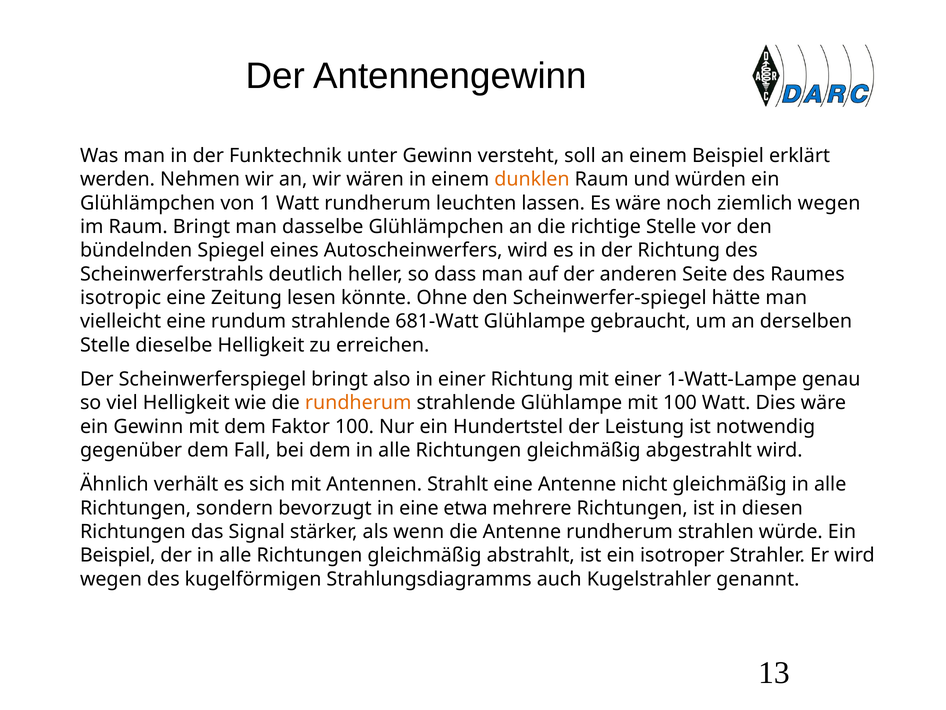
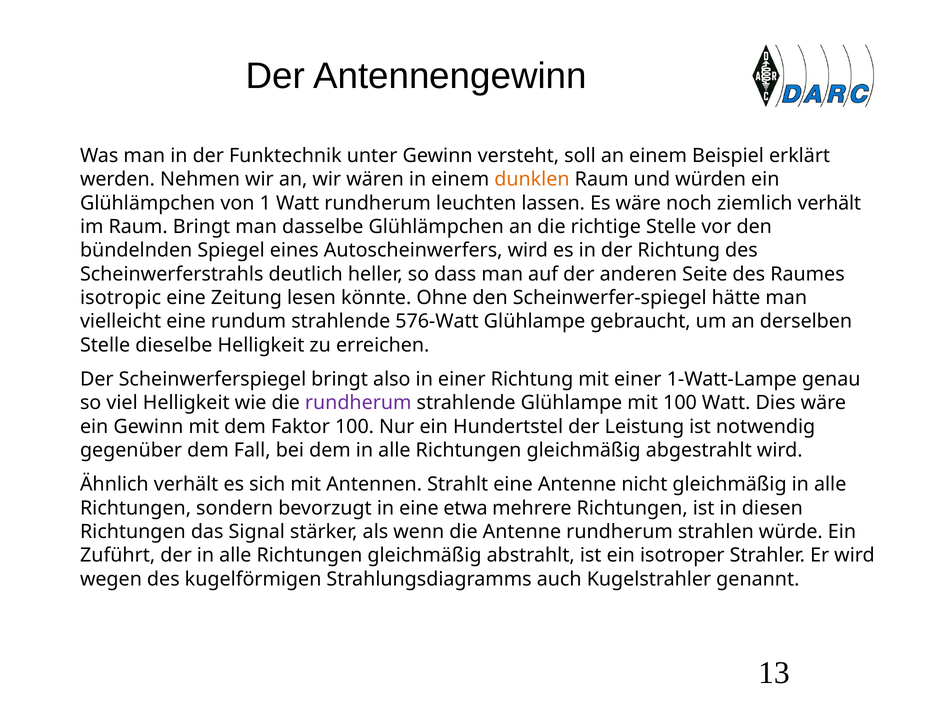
ziemlich wegen: wegen -> verhält
681-Watt: 681-Watt -> 576-Watt
rundherum at (358, 403) colour: orange -> purple
Beispiel at (118, 555): Beispiel -> Zuführt
